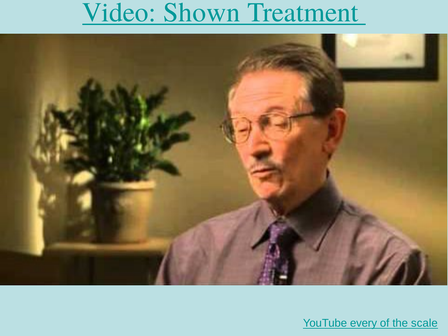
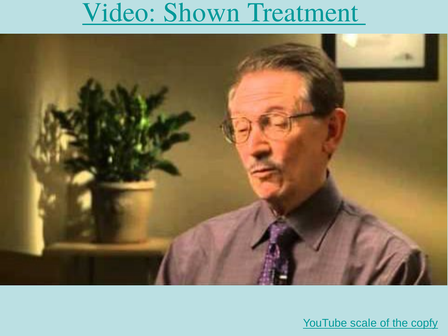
every: every -> scale
scale: scale -> copfy
